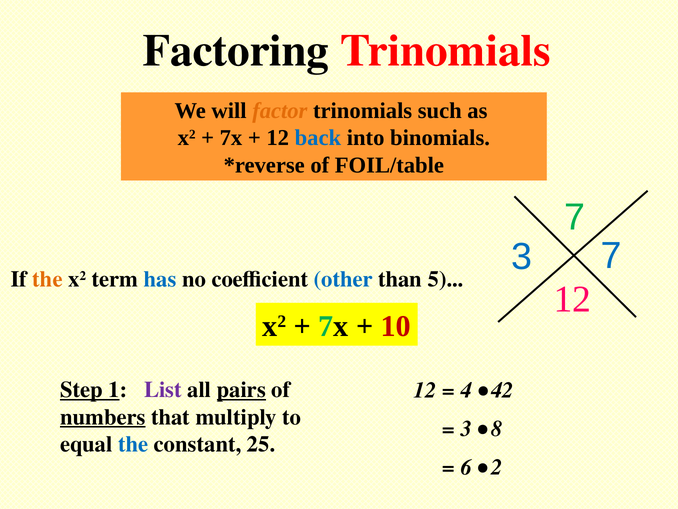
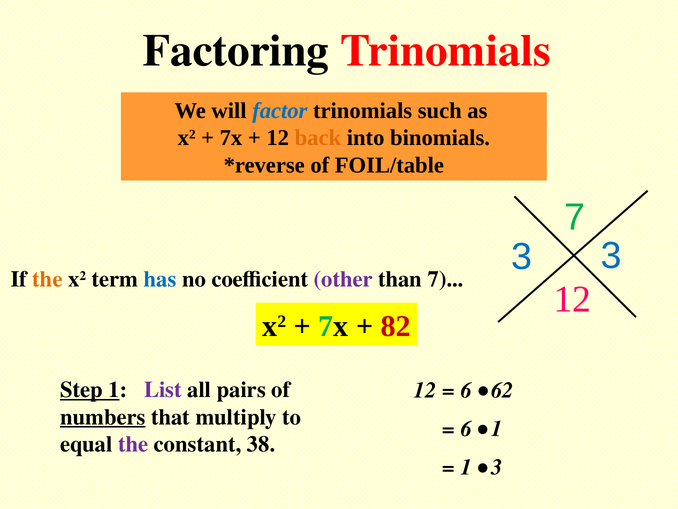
factor colour: orange -> blue
back colour: blue -> orange
3 7: 7 -> 3
other colour: blue -> purple
than 5: 5 -> 7
10: 10 -> 82
4 at (466, 390): 4 -> 6
42: 42 -> 62
pairs underline: present -> none
3 at (466, 428): 3 -> 6
8 at (497, 428): 8 -> 1
the at (133, 444) colour: blue -> purple
25: 25 -> 38
6 at (466, 467): 6 -> 1
2 at (497, 467): 2 -> 3
